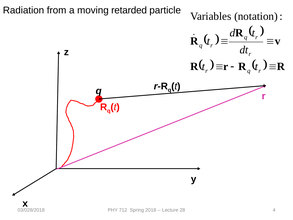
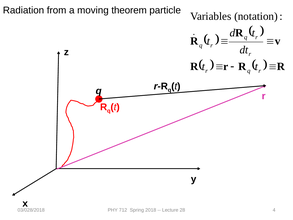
retarded: retarded -> theorem
